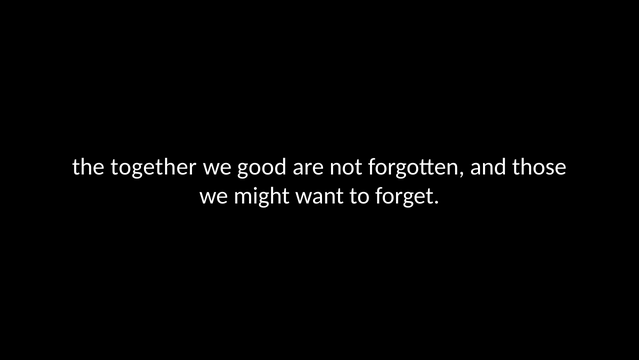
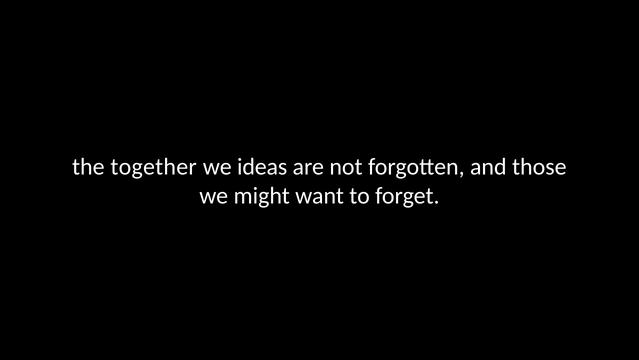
good: good -> ideas
